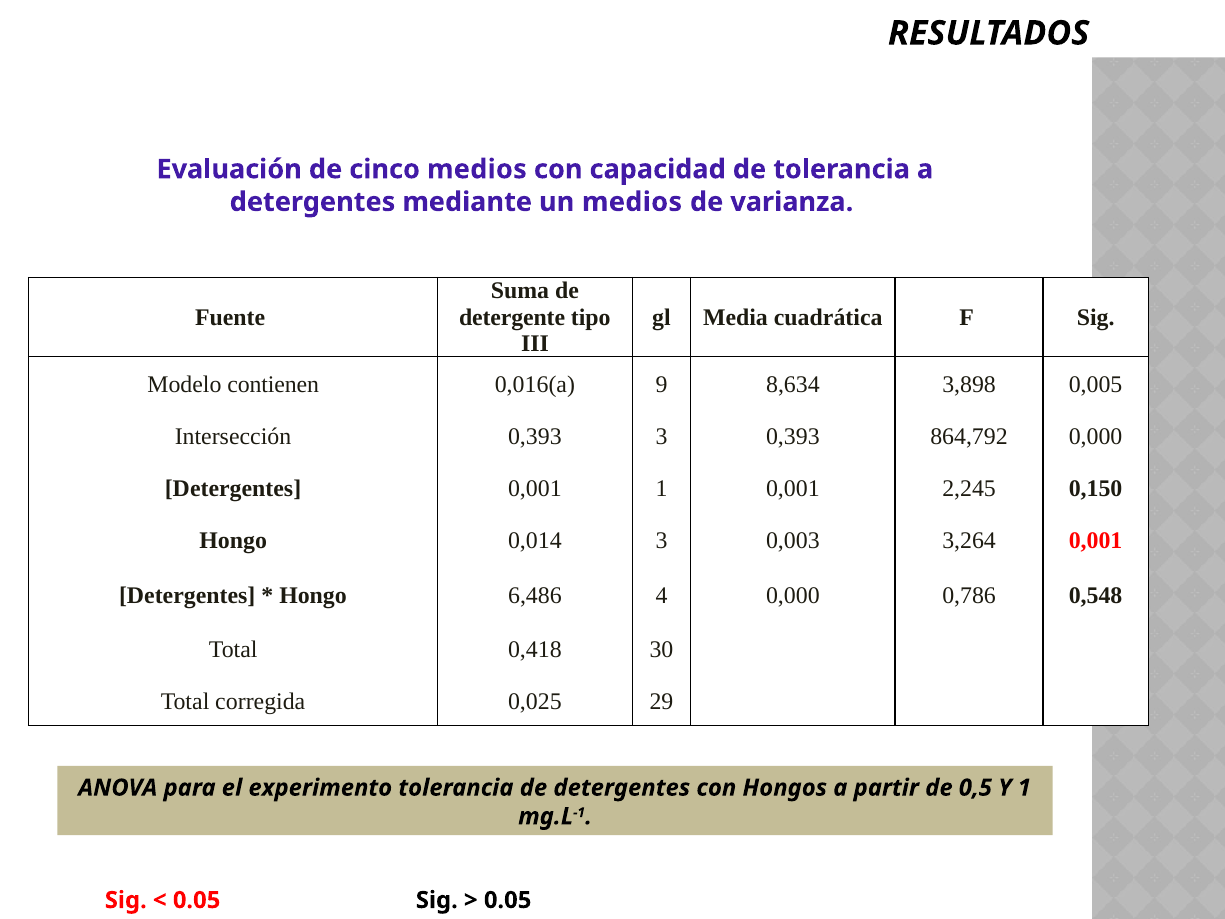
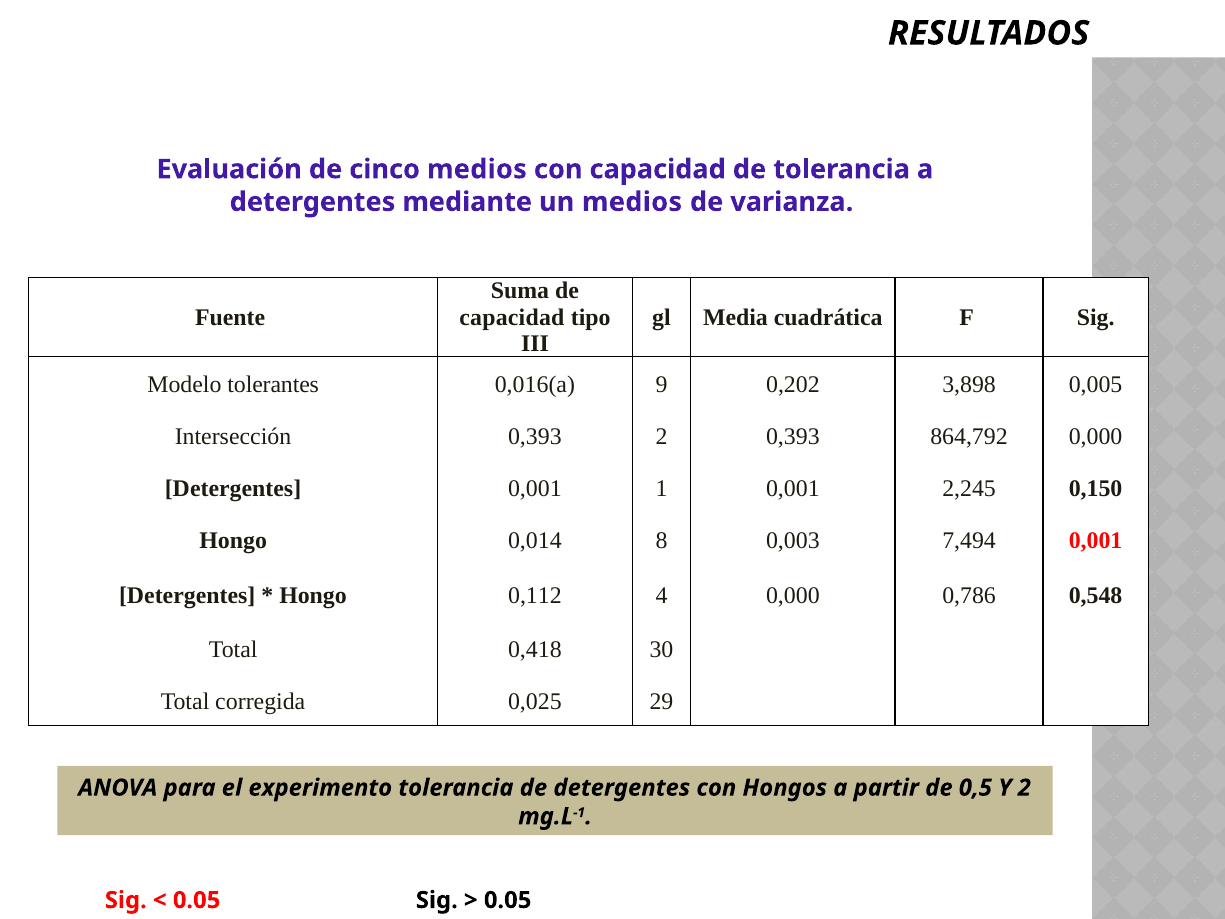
detergente at (512, 317): detergente -> capacidad
contienen: contienen -> tolerantes
8,634: 8,634 -> 0,202
0,393 3: 3 -> 2
0,014 3: 3 -> 8
3,264: 3,264 -> 7,494
6,486: 6,486 -> 0,112
Y 1: 1 -> 2
